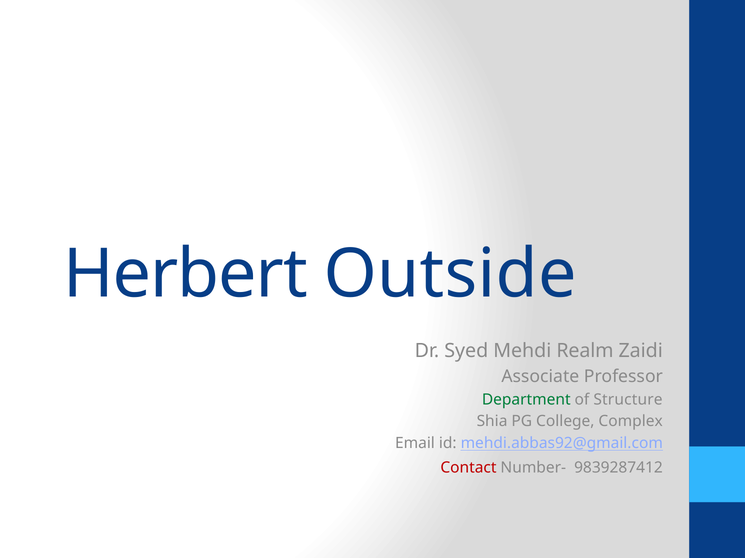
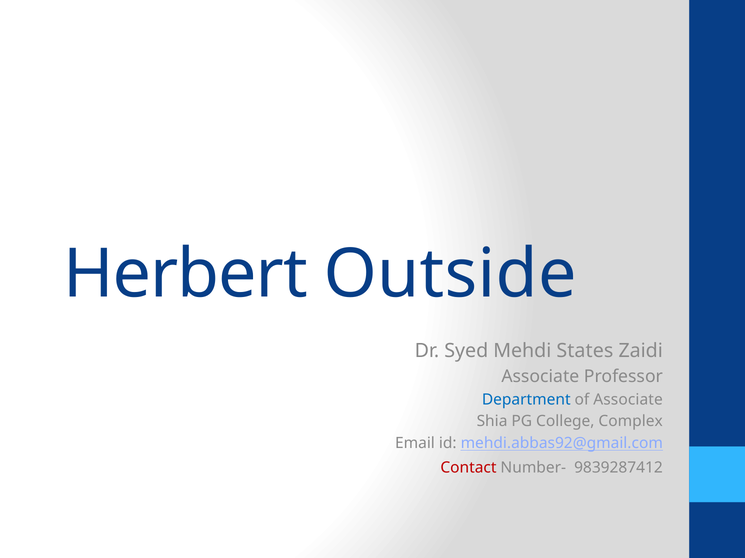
Realm: Realm -> States
Department colour: green -> blue
of Structure: Structure -> Associate
